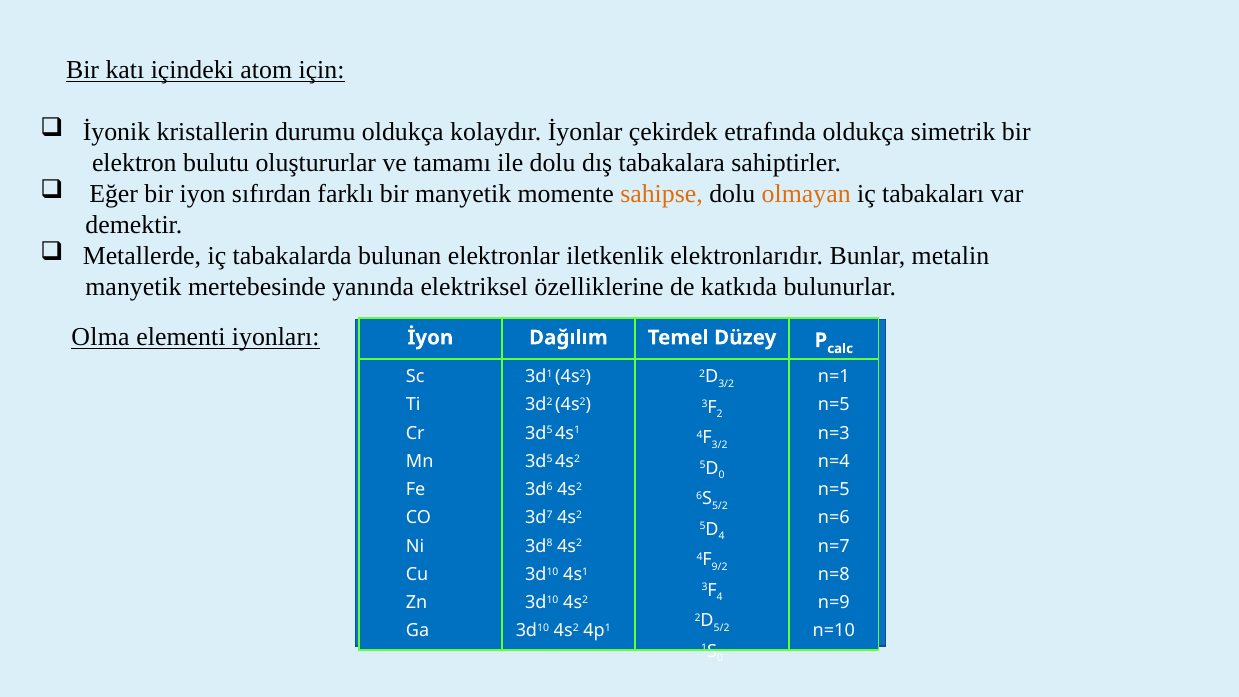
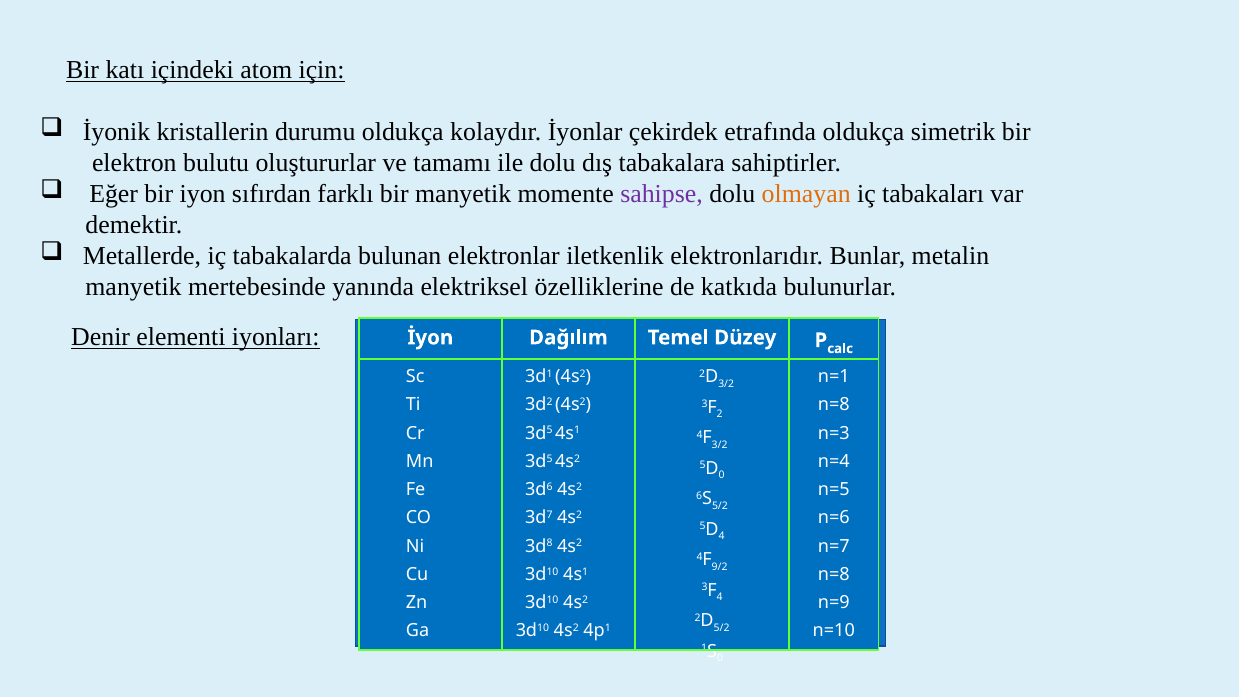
sahipse colour: orange -> purple
Olma: Olma -> Denir
n=5 at (834, 405): n=5 -> n=8
